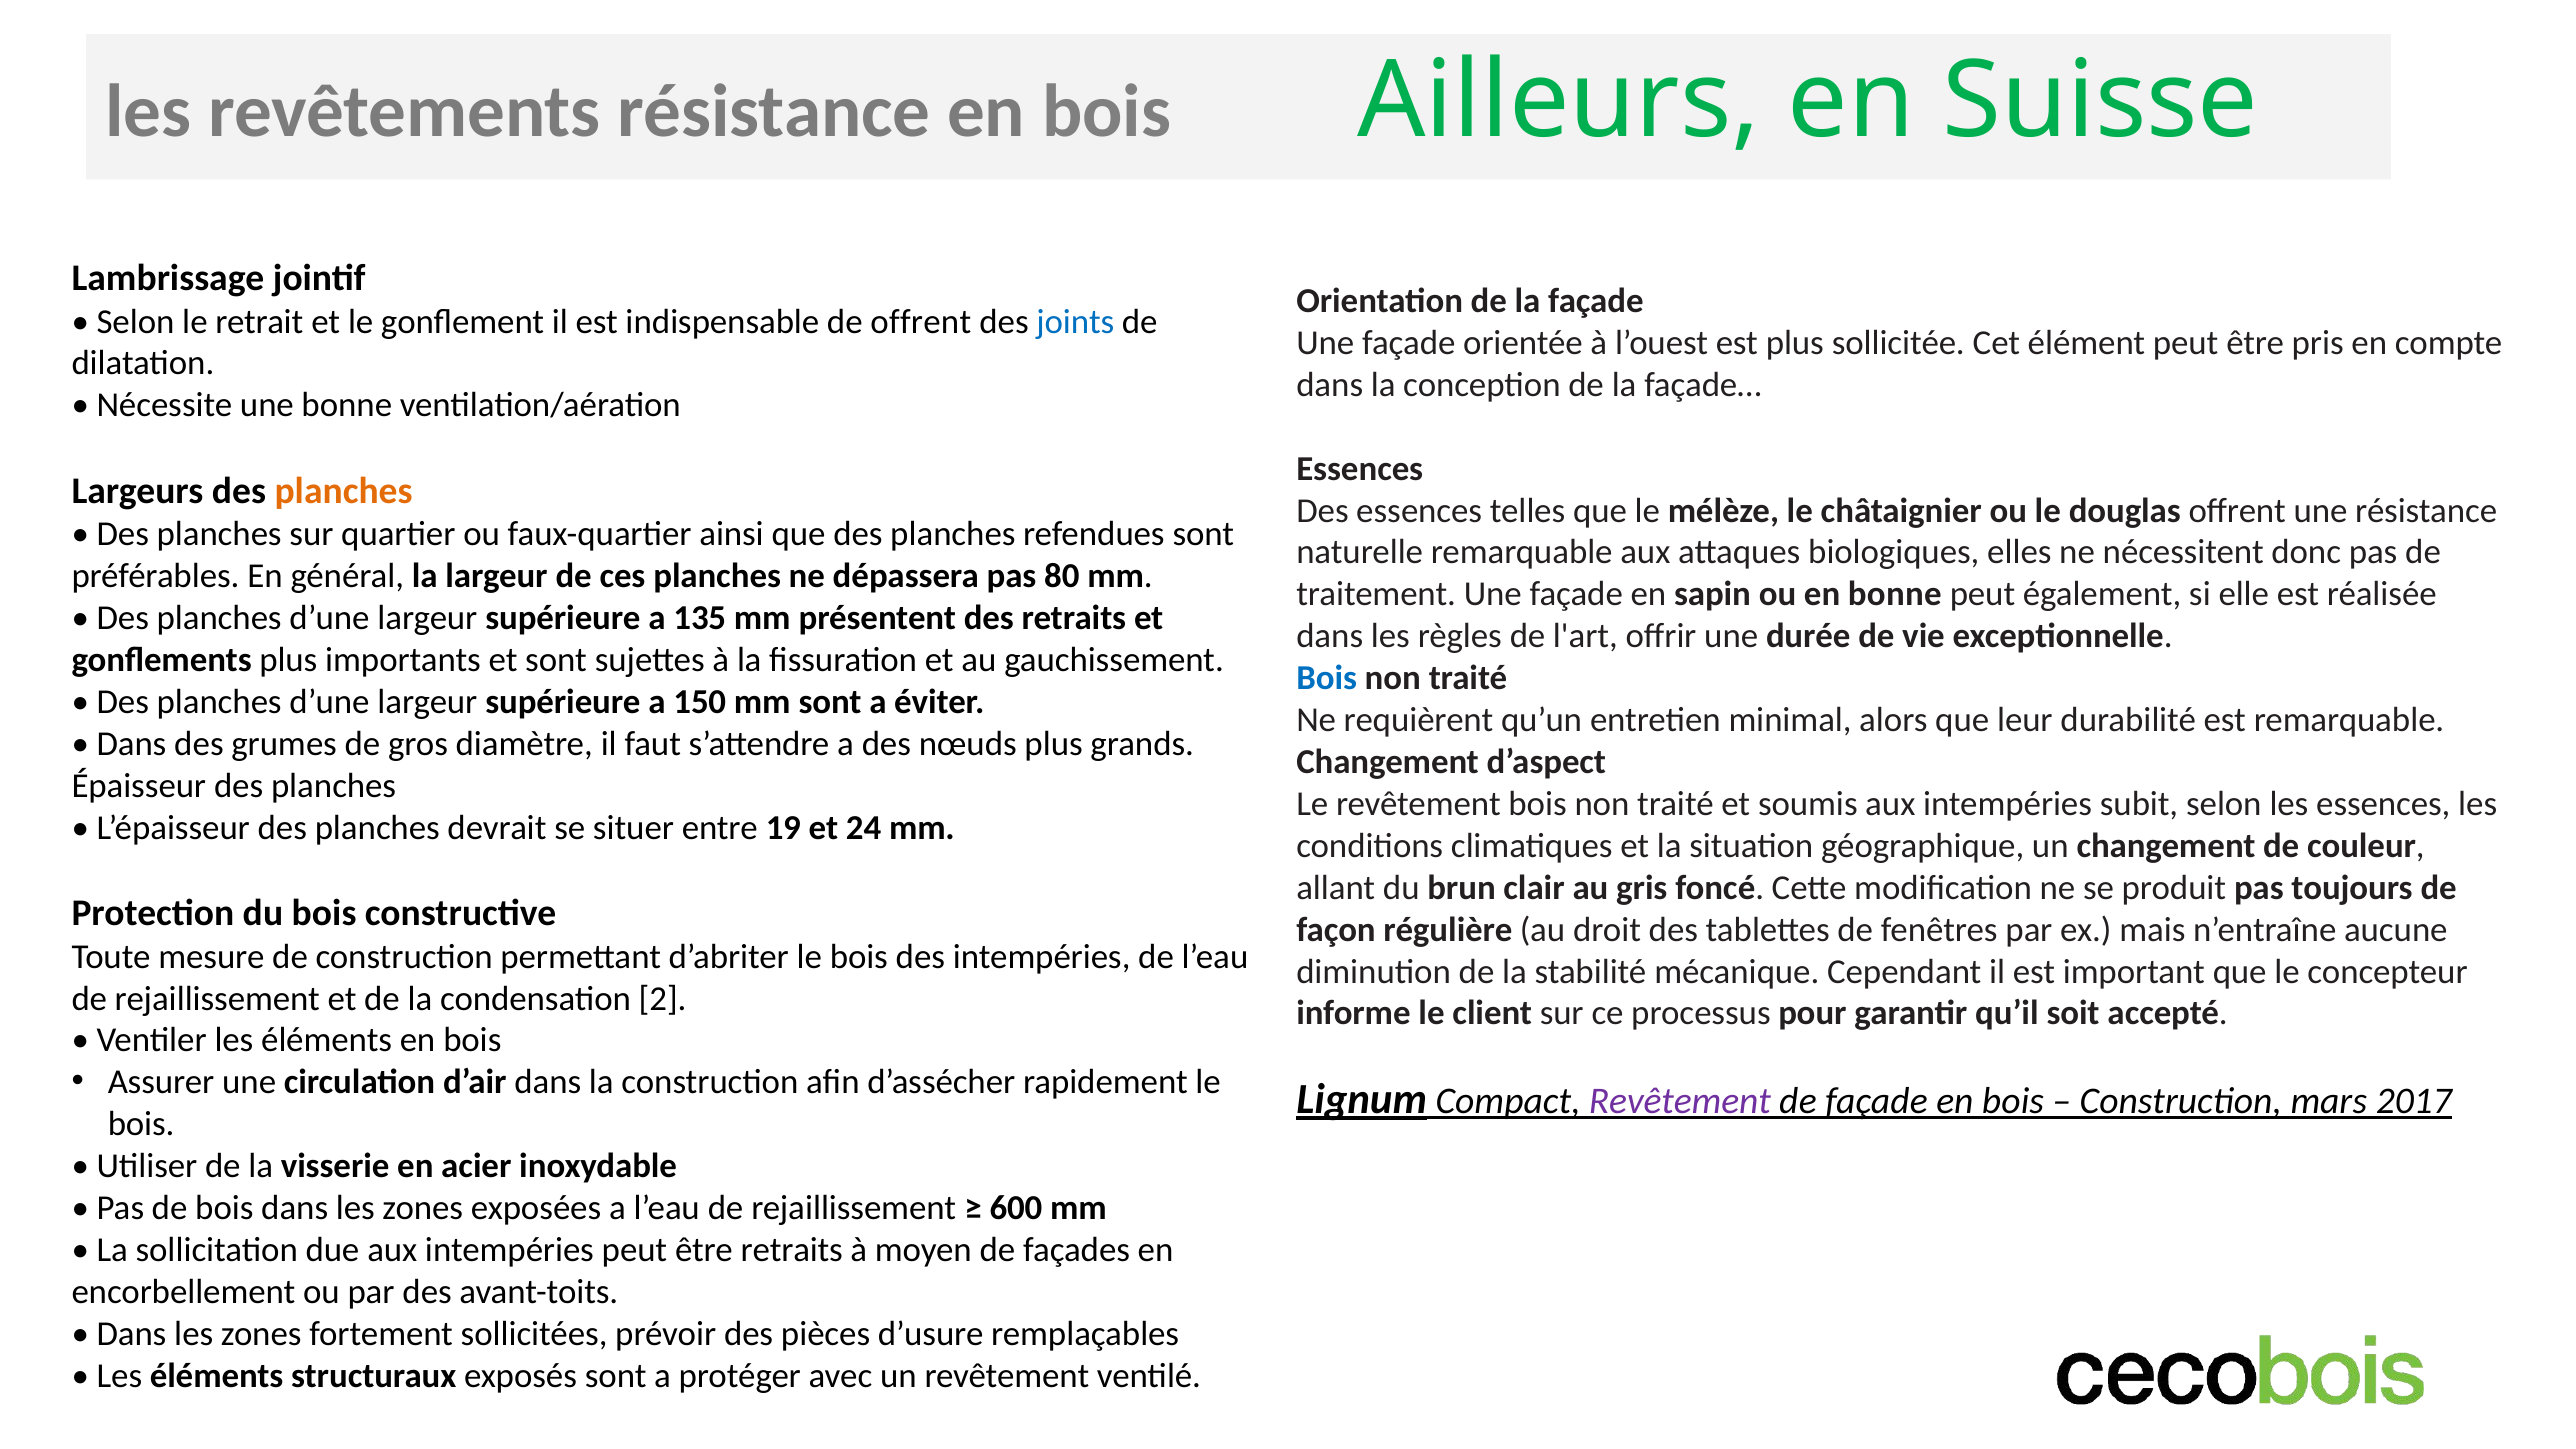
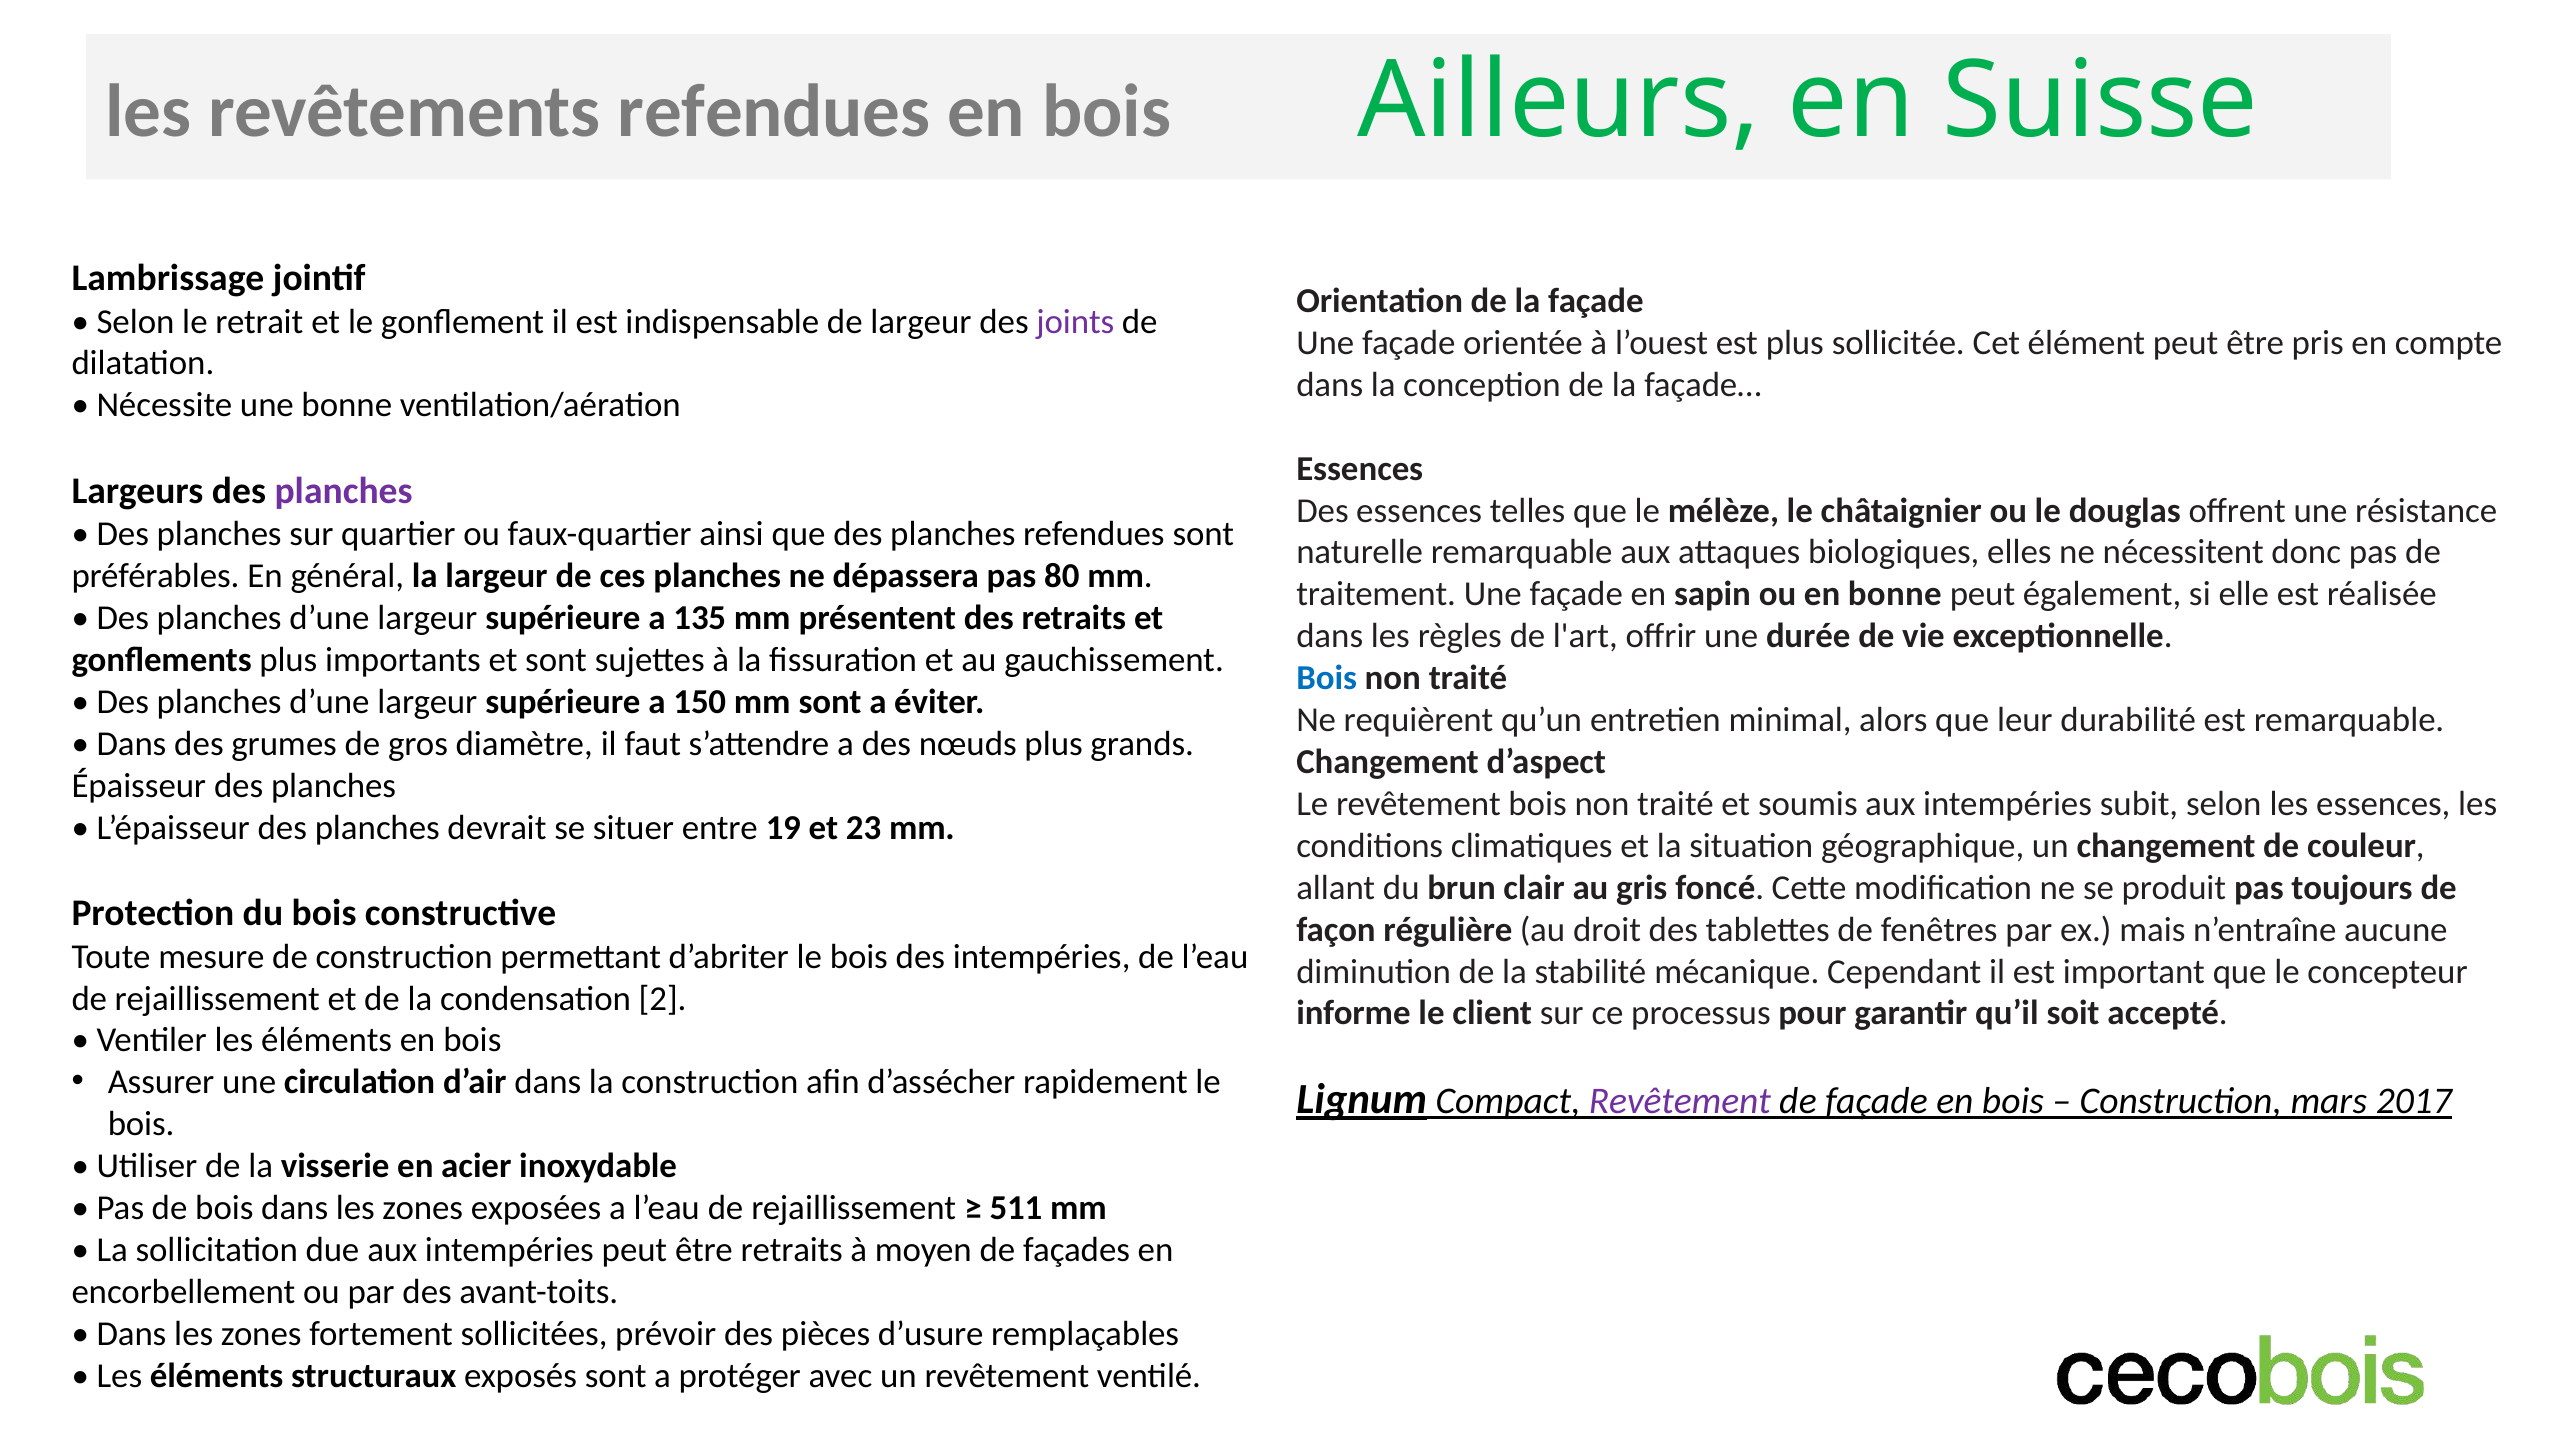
revêtements résistance: résistance -> refendues
de offrent: offrent -> largeur
joints colour: blue -> purple
planches at (344, 491) colour: orange -> purple
24: 24 -> 23
600: 600 -> 511
